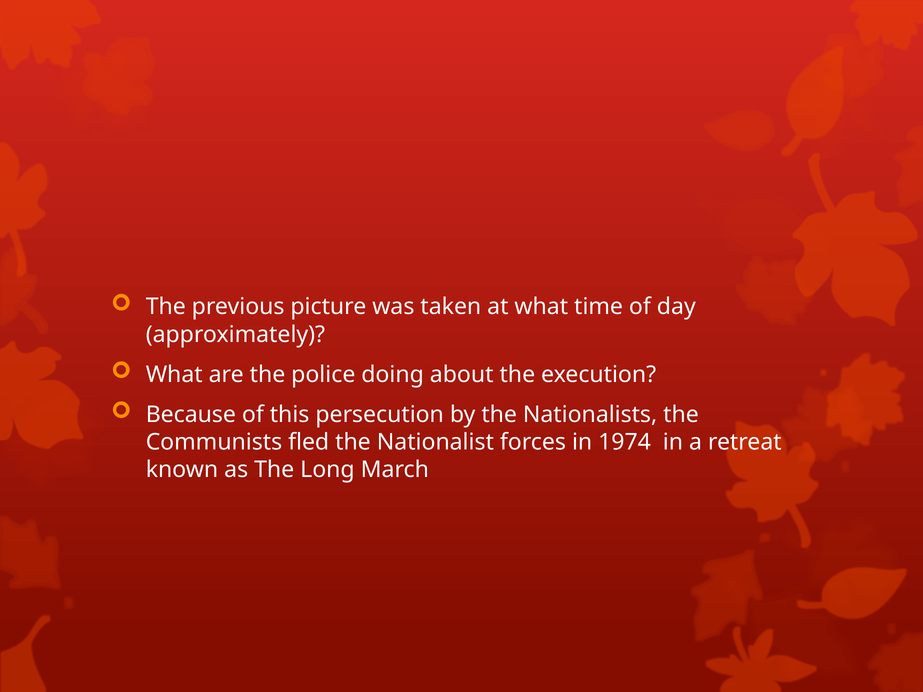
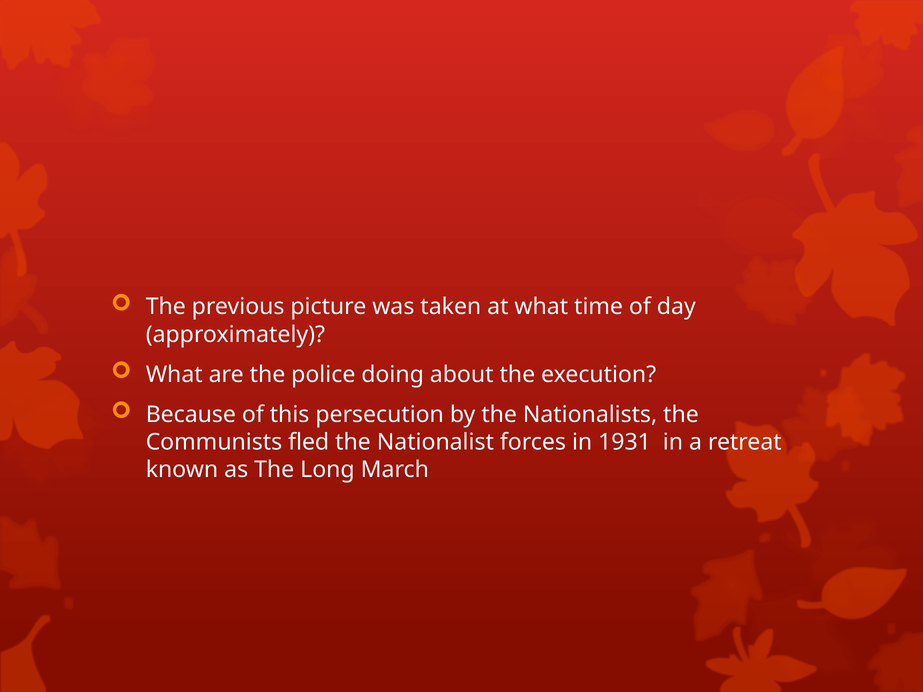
1974: 1974 -> 1931
